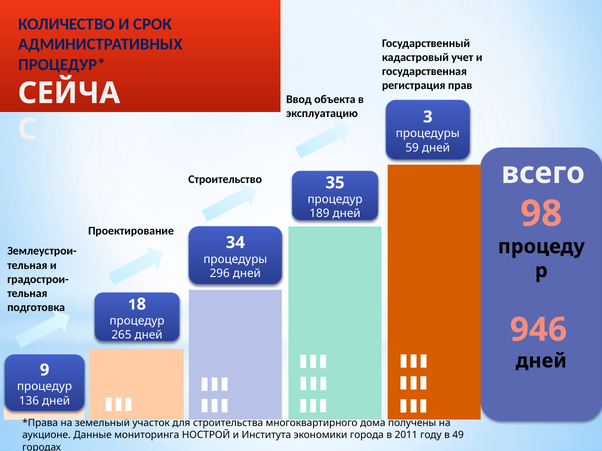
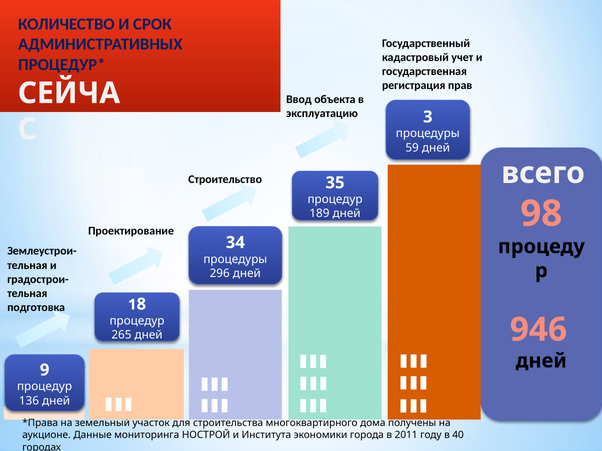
49: 49 -> 40
